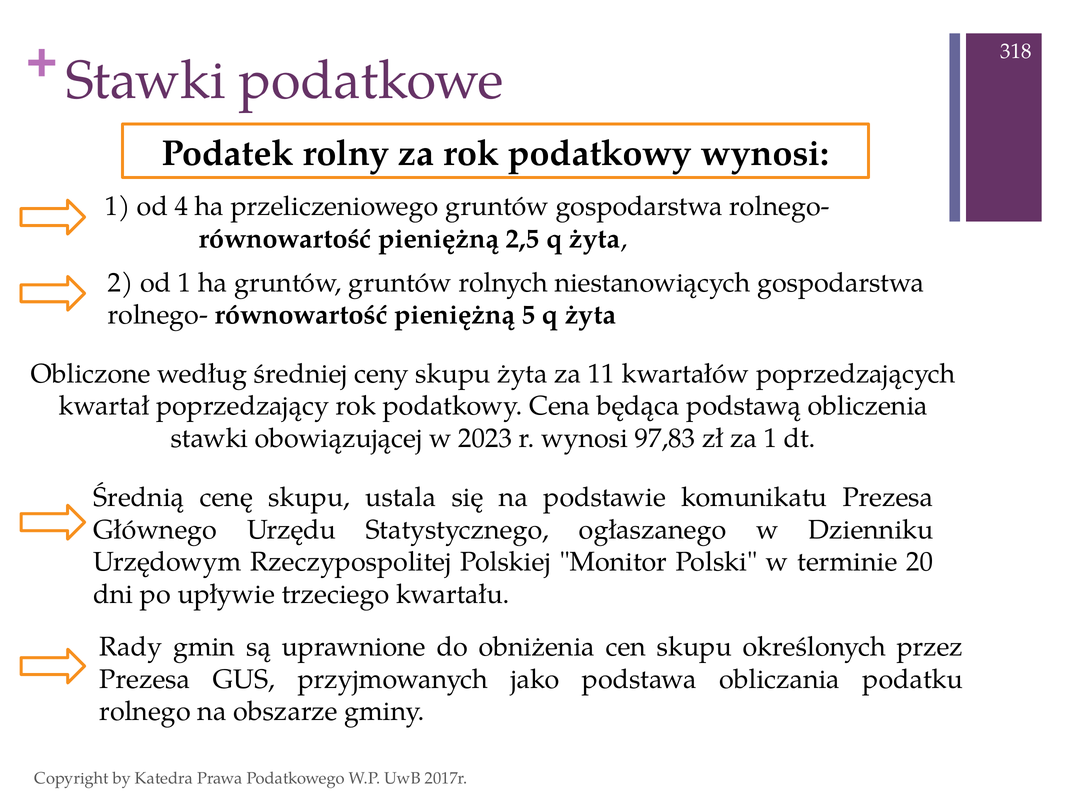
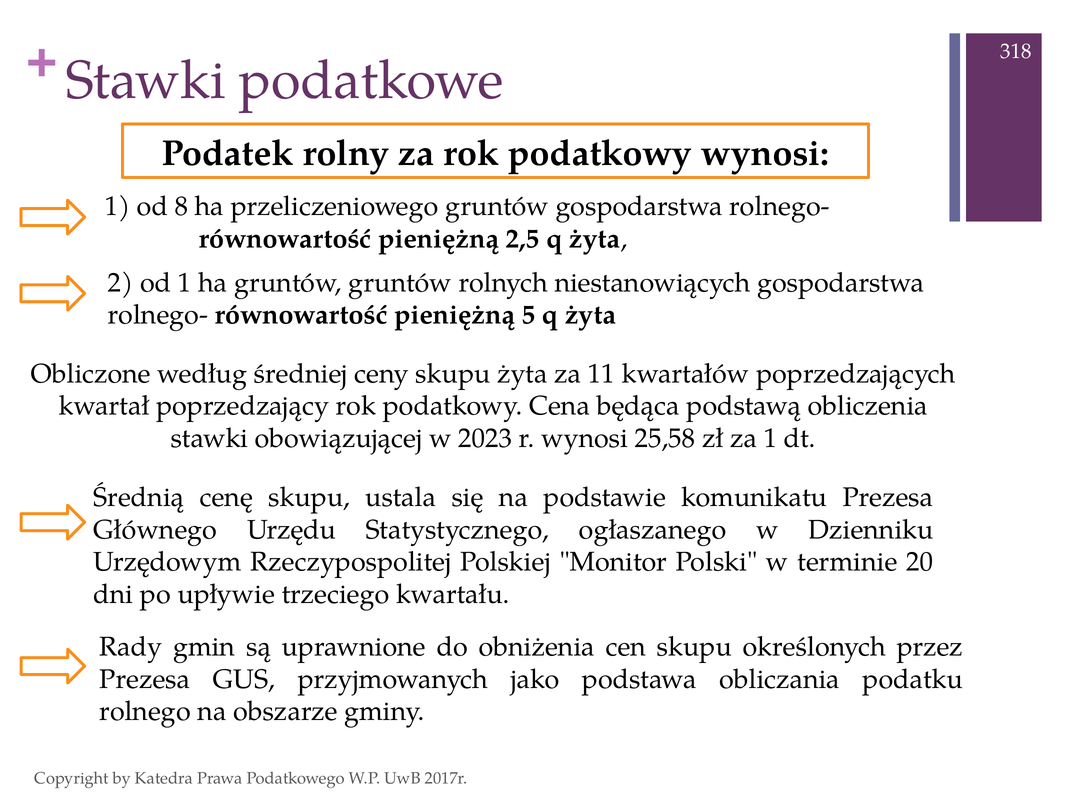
4: 4 -> 8
97,83: 97,83 -> 25,58
